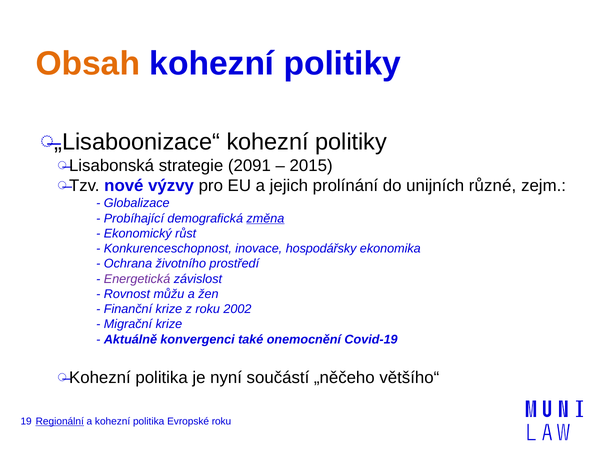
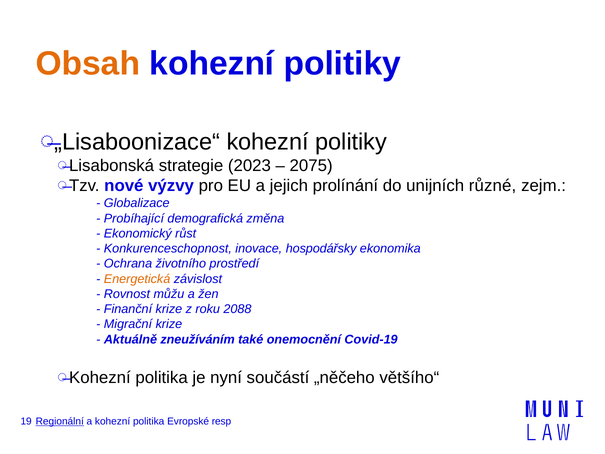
2091: 2091 -> 2023
2015: 2015 -> 2075
změna underline: present -> none
Energetická colour: purple -> orange
2002: 2002 -> 2088
konvergenci: konvergenci -> zneužíváním
Evropské roku: roku -> resp
